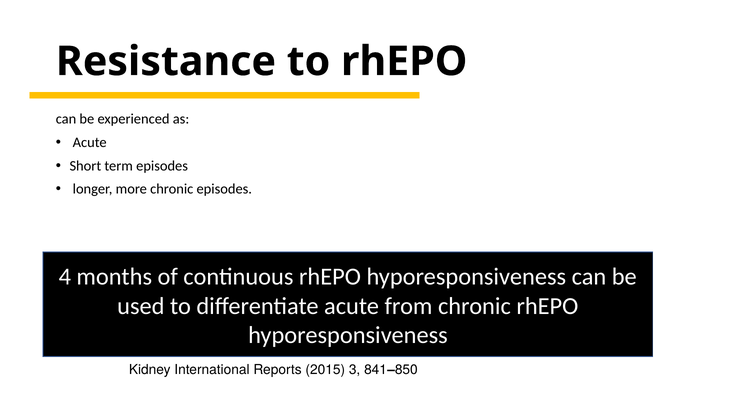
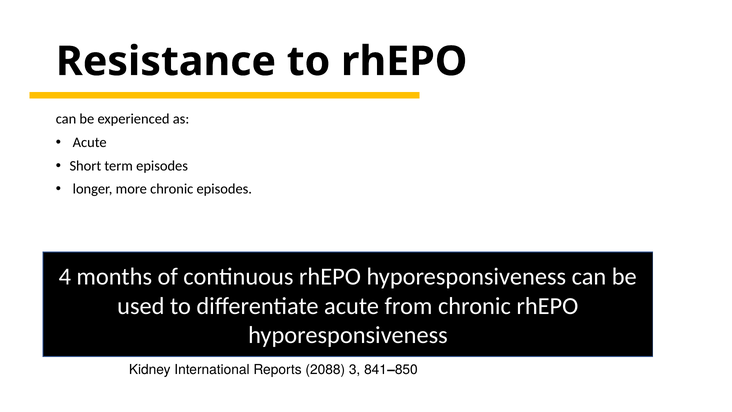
2015: 2015 -> 2088
